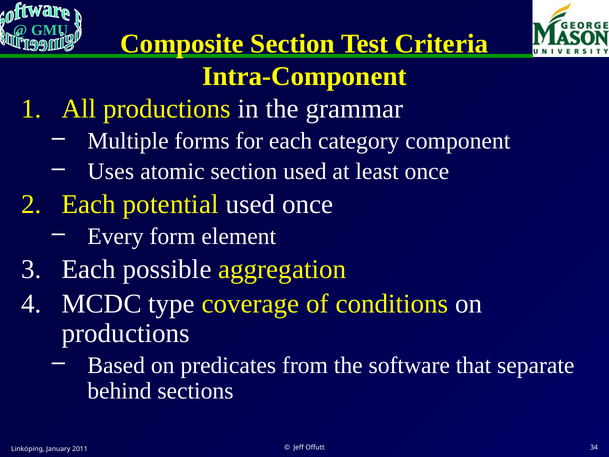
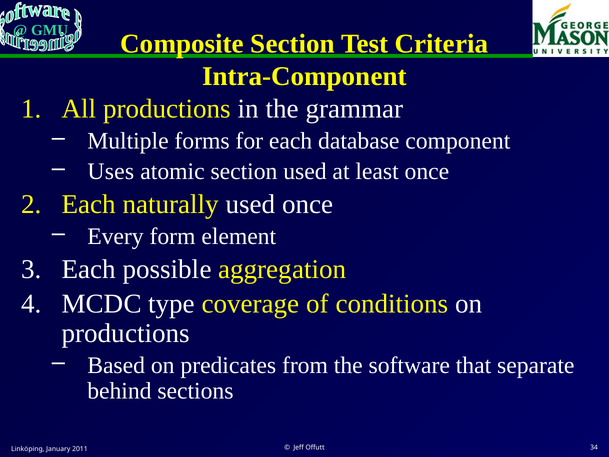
category: category -> database
potential: potential -> naturally
